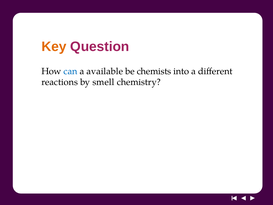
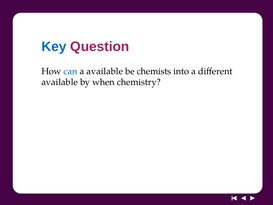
Key colour: orange -> blue
reactions at (60, 82): reactions -> available
smell: smell -> when
